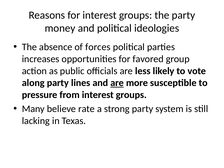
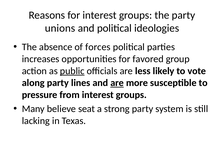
money: money -> unions
public underline: none -> present
rate: rate -> seat
